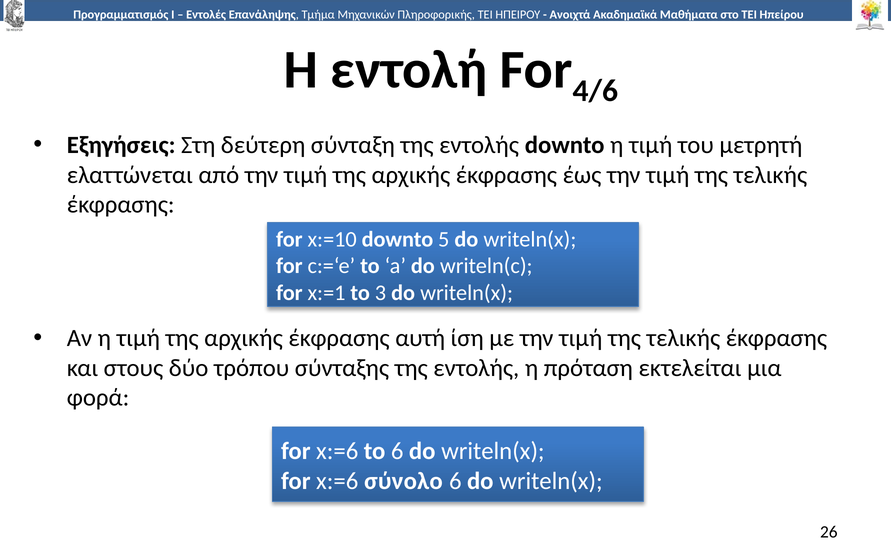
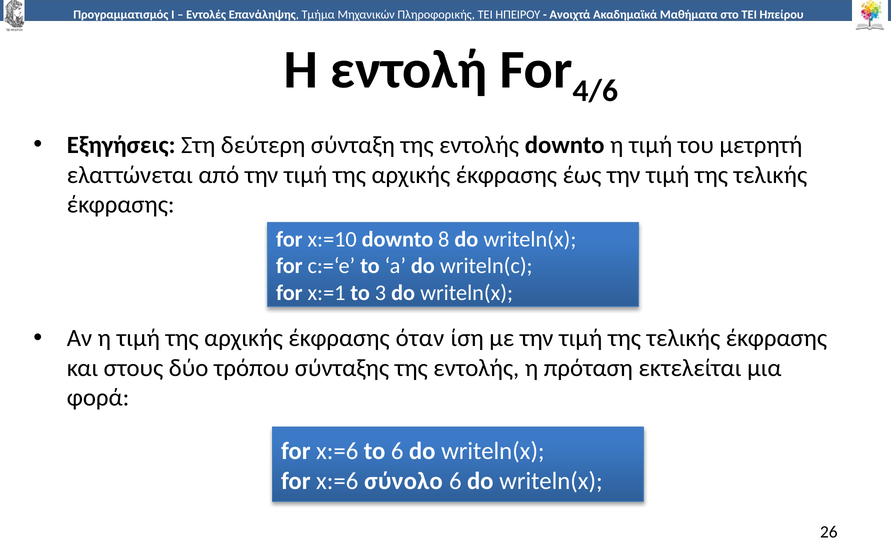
5: 5 -> 8
αυτή: αυτή -> όταν
